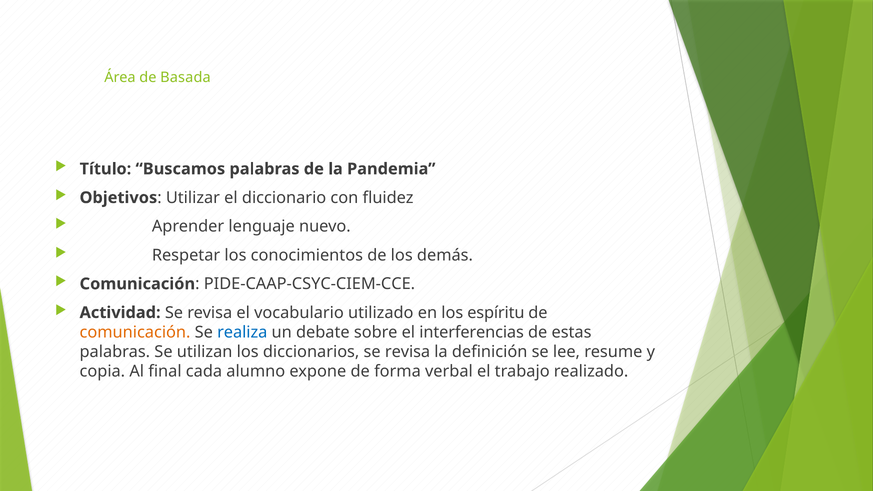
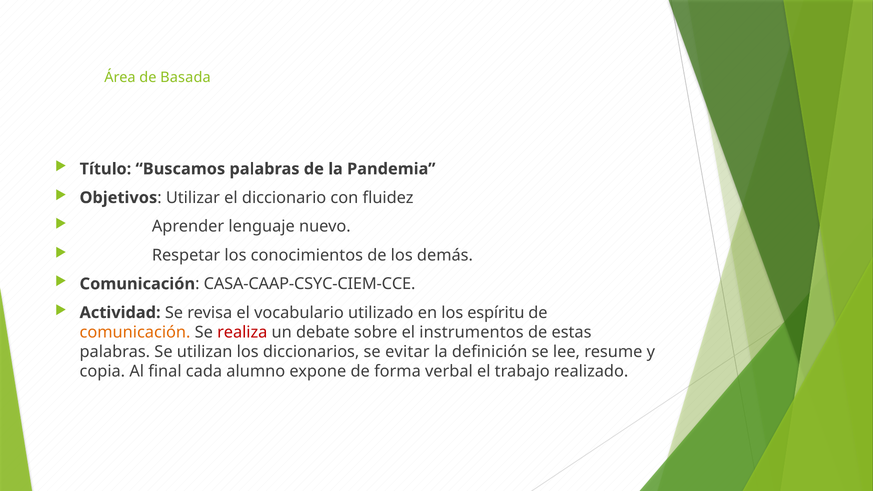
PIDE-CAAP-CSYC-CIEM-CCE: PIDE-CAAP-CSYC-CIEM-CCE -> CASA-CAAP-CSYC-CIEM-CCE
realiza colour: blue -> red
interferencias: interferencias -> instrumentos
diccionarios se revisa: revisa -> evitar
